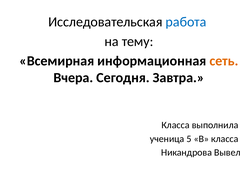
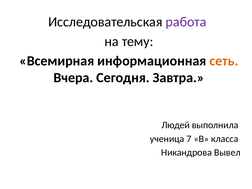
работа colour: blue -> purple
Класса at (176, 125): Класса -> Людей
5: 5 -> 7
